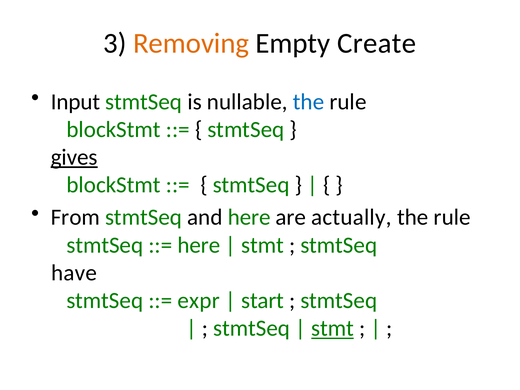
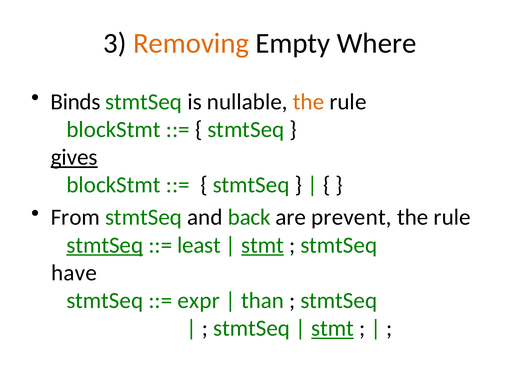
Create: Create -> Where
Input: Input -> Binds
the at (309, 102) colour: blue -> orange
and here: here -> back
actually: actually -> prevent
stmtSeq at (105, 245) underline: none -> present
here at (199, 245): here -> least
stmt at (263, 245) underline: none -> present
start: start -> than
